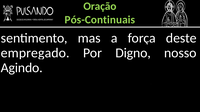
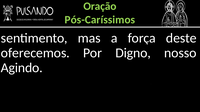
Pós-Continuais: Pós-Continuais -> Pós-Caríssimos
empregado: empregado -> oferecemos
